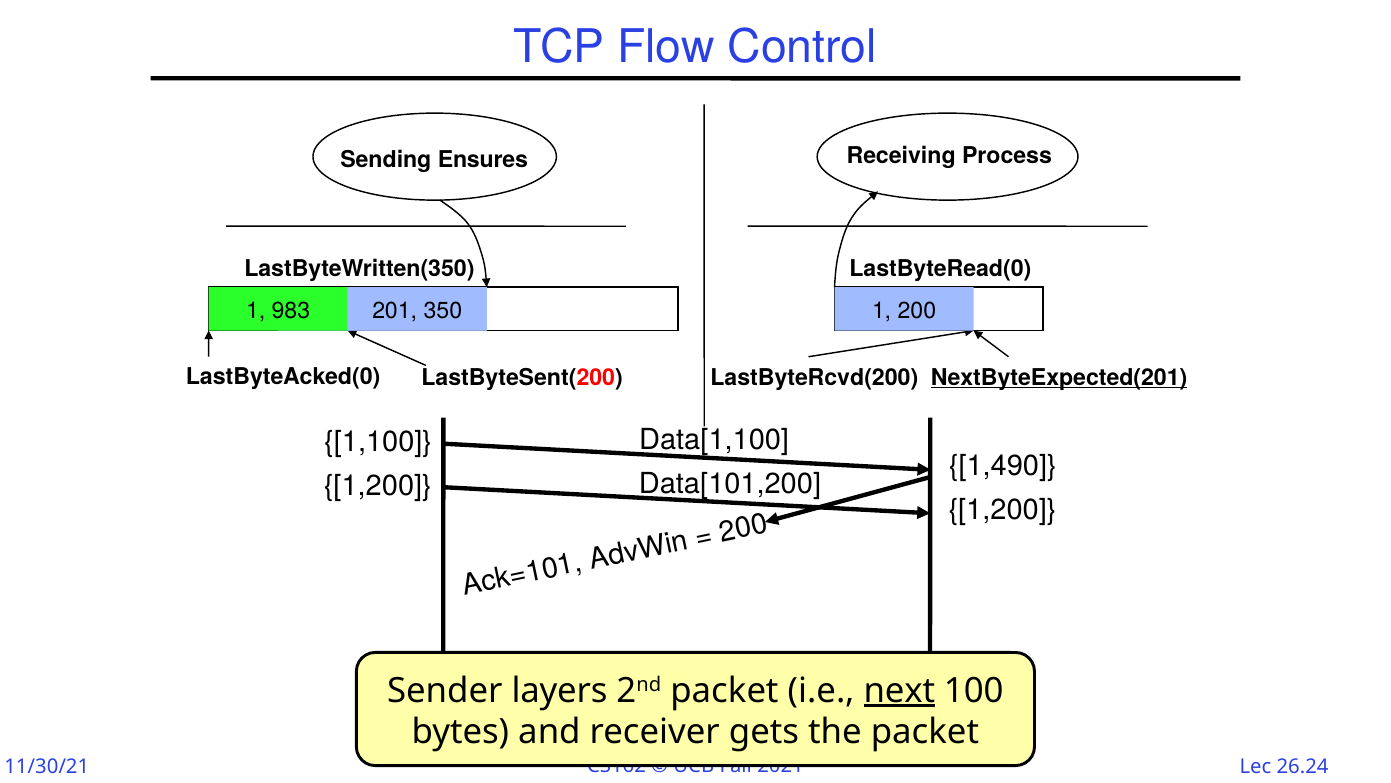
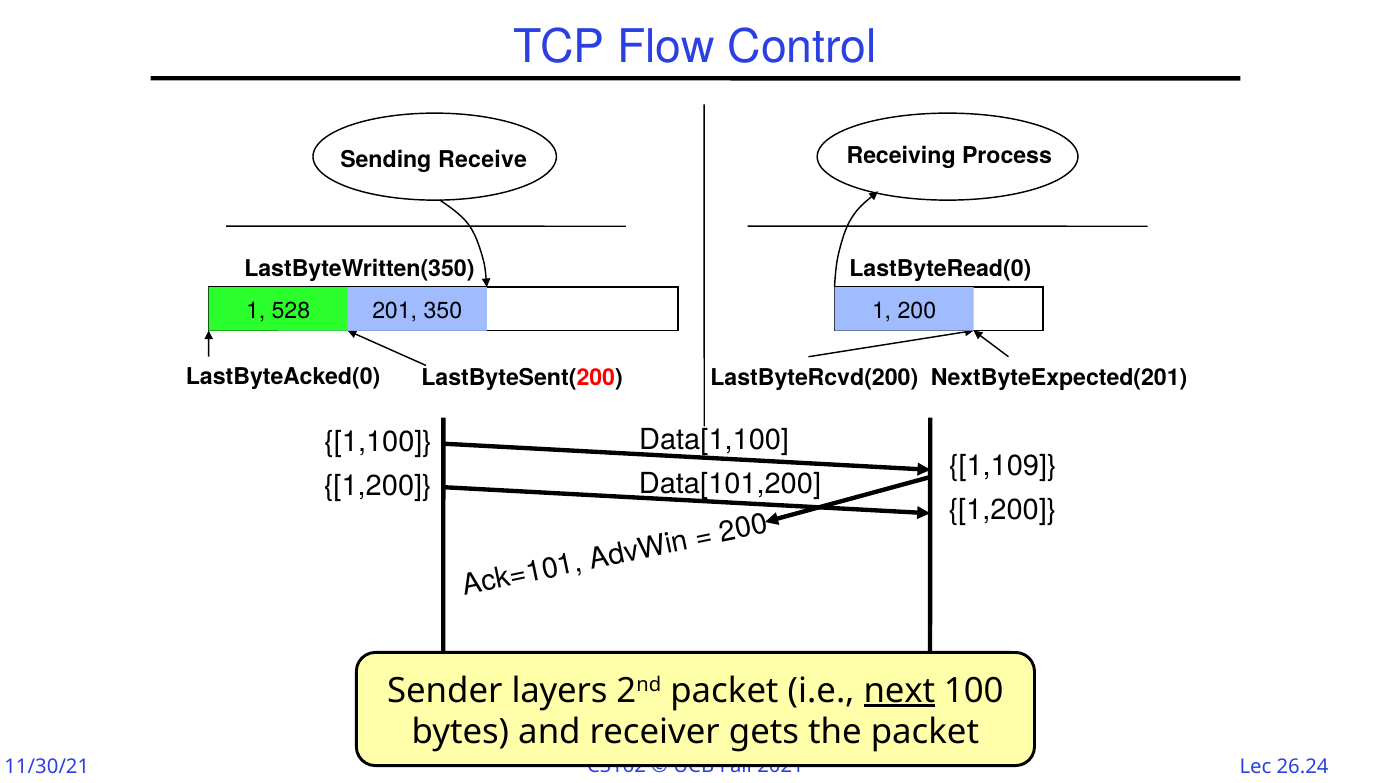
Ensures: Ensures -> Receive
983: 983 -> 528
NextByteExpected(201 underline: present -> none
1,490: 1,490 -> 1,109
